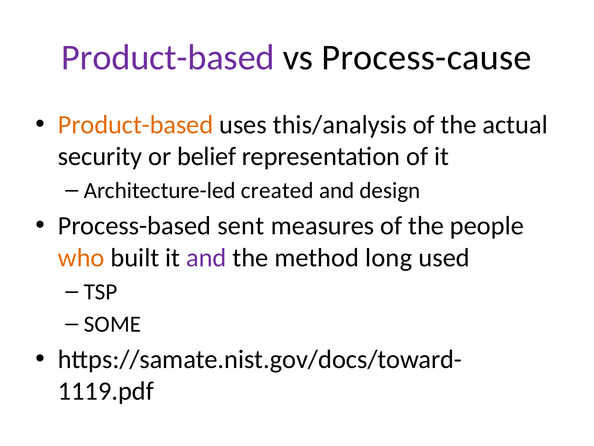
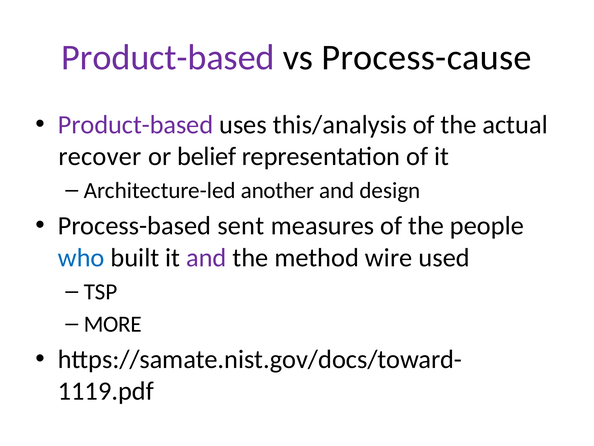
Product-based at (136, 125) colour: orange -> purple
security: security -> recover
created: created -> another
who colour: orange -> blue
long: long -> wire
SOME: SOME -> MORE
